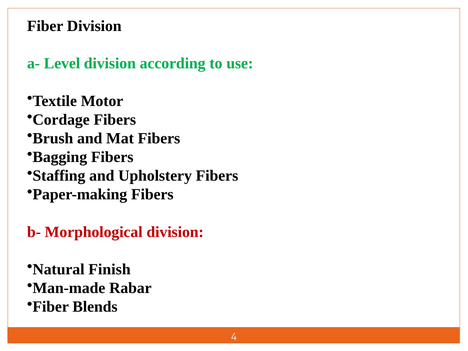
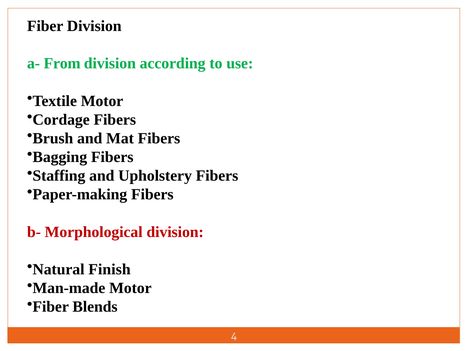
Level: Level -> From
Man-made Rabar: Rabar -> Motor
